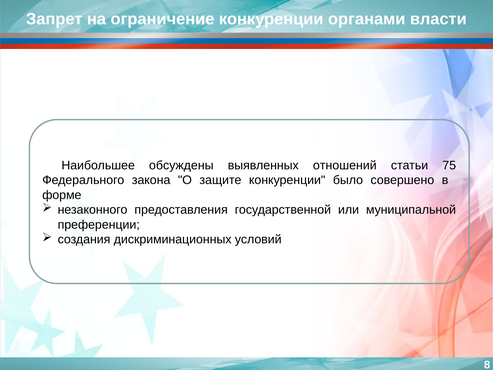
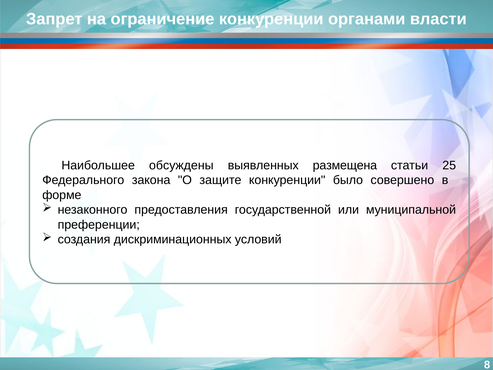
отношений: отношений -> размещена
75: 75 -> 25
